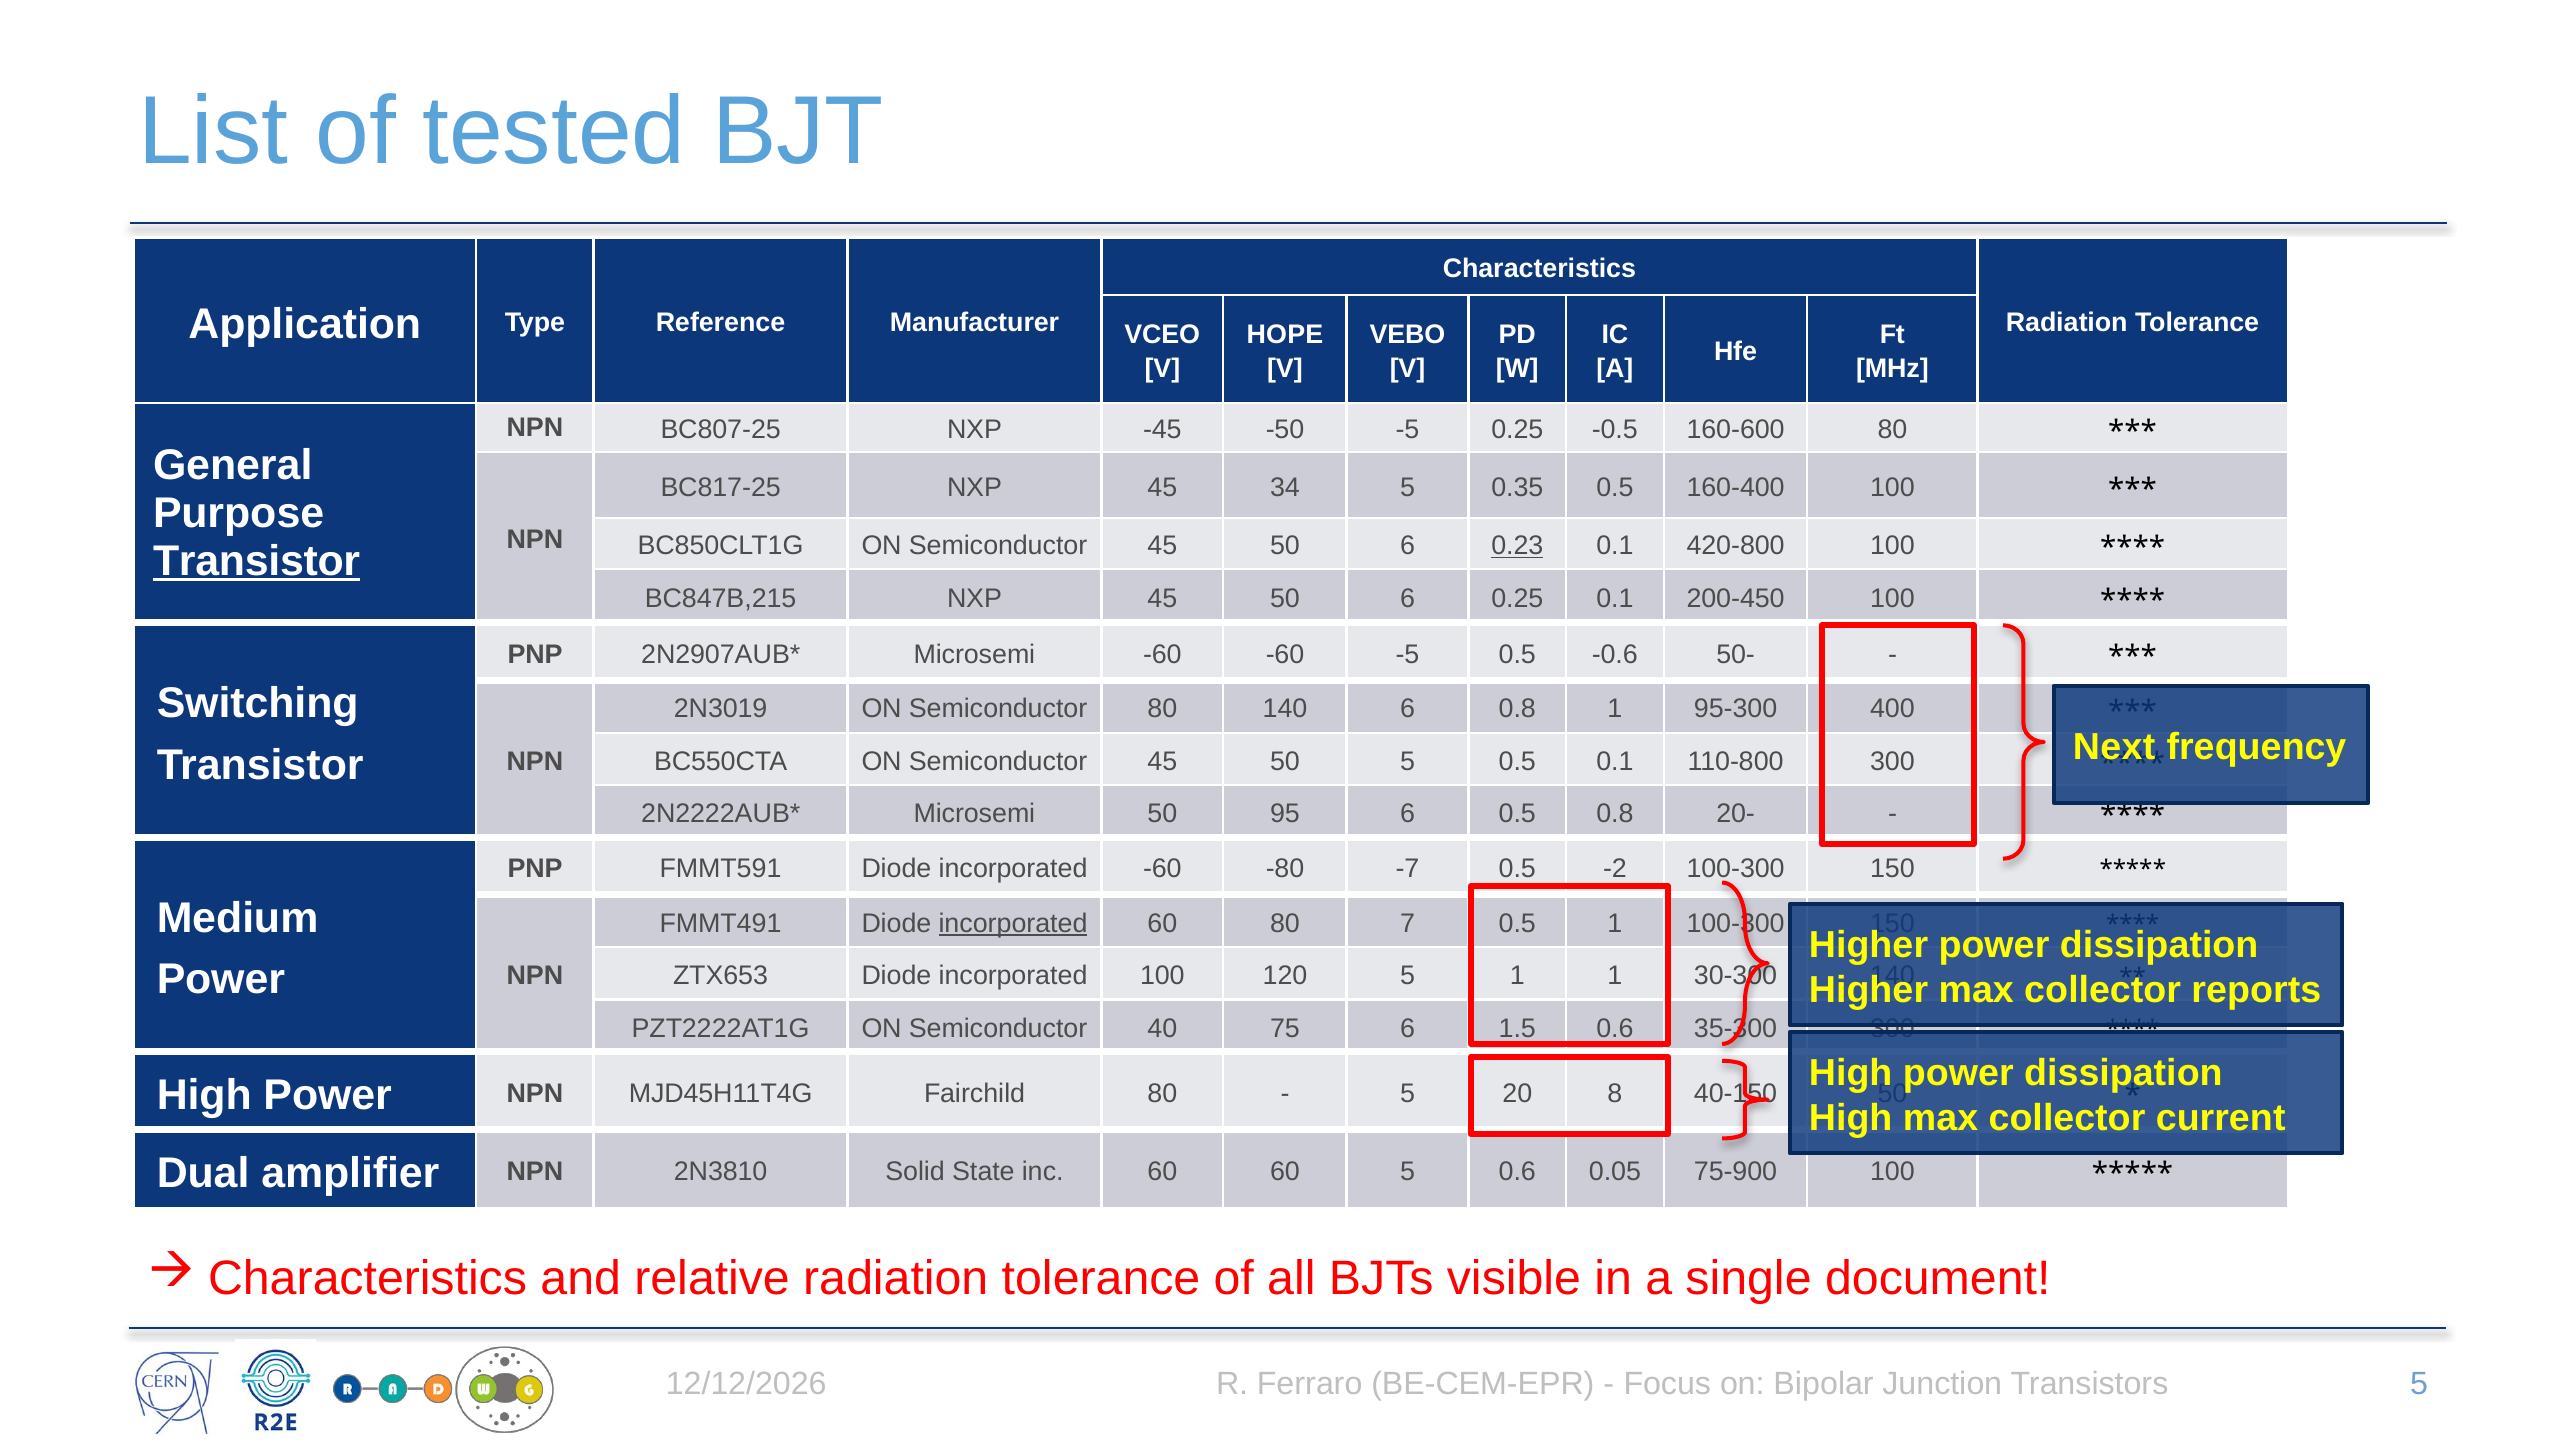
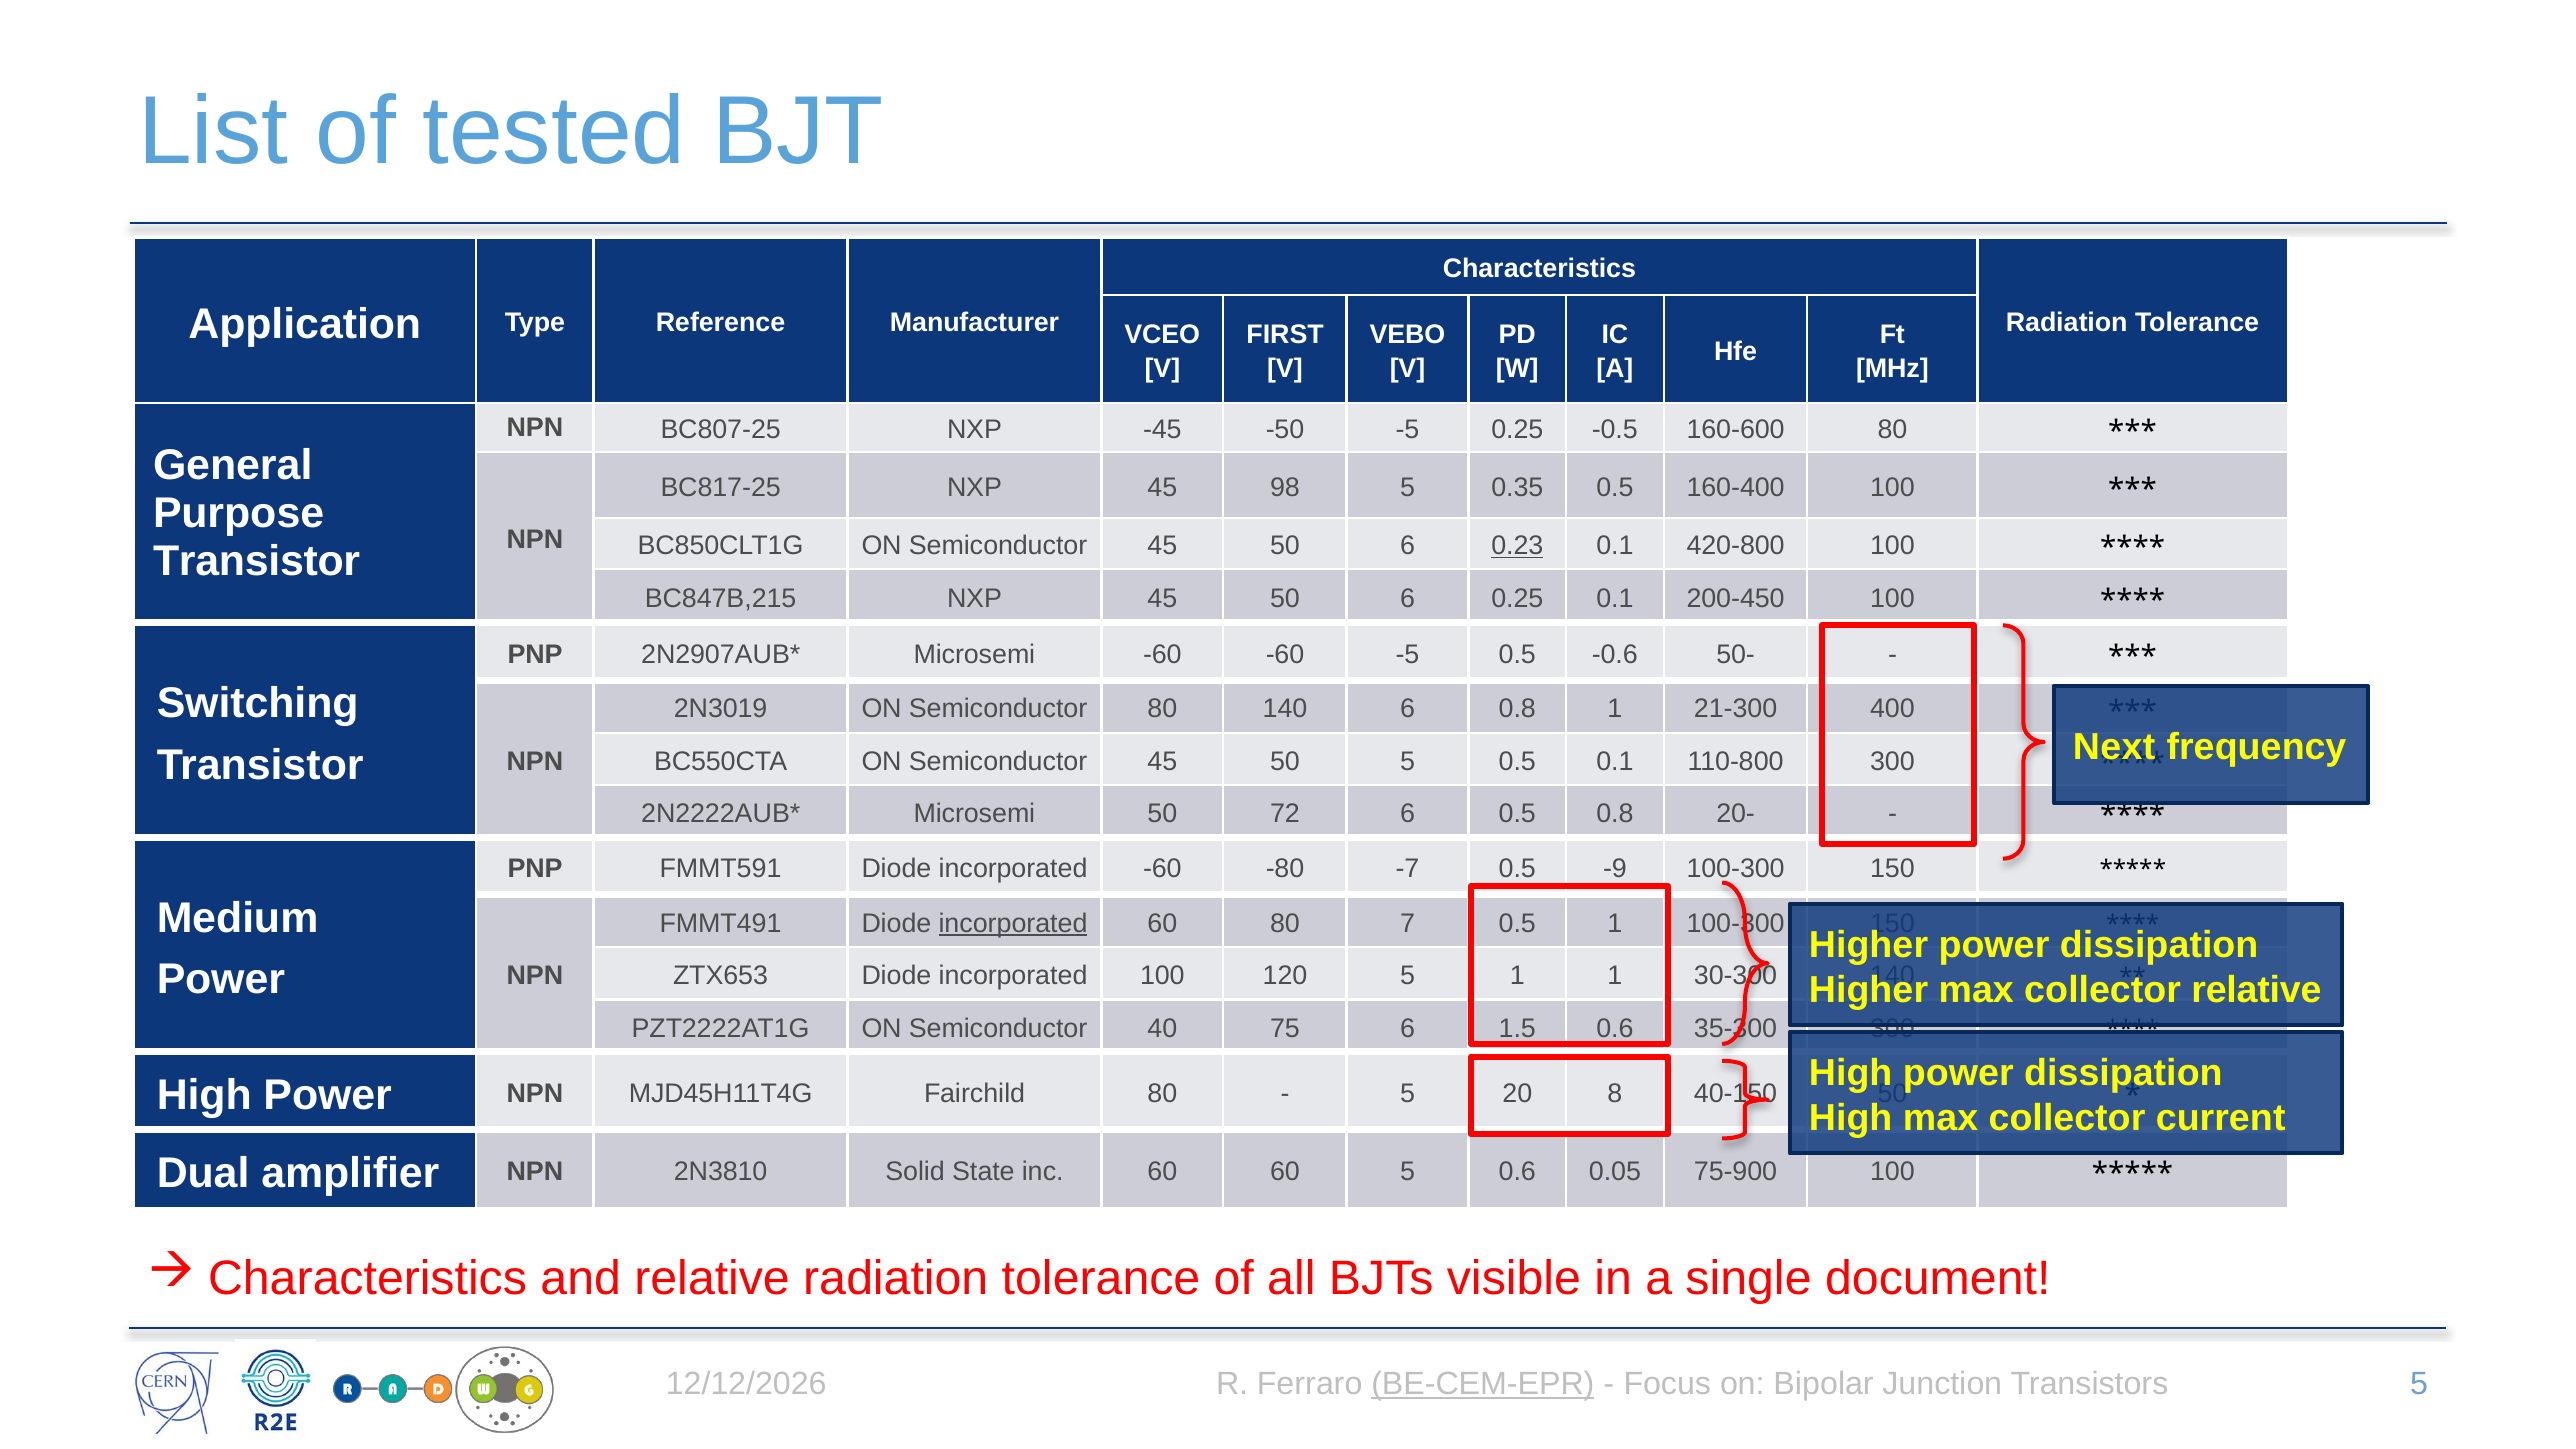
HOPE: HOPE -> FIRST
34: 34 -> 98
Transistor at (257, 561) underline: present -> none
95-300: 95-300 -> 21-300
95: 95 -> 72
-2: -2 -> -9
reports at (2256, 990): reports -> relative
BE-CEM-EPR underline: none -> present
